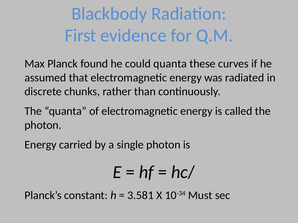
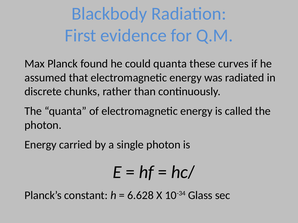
3.581: 3.581 -> 6.628
Must: Must -> Glass
